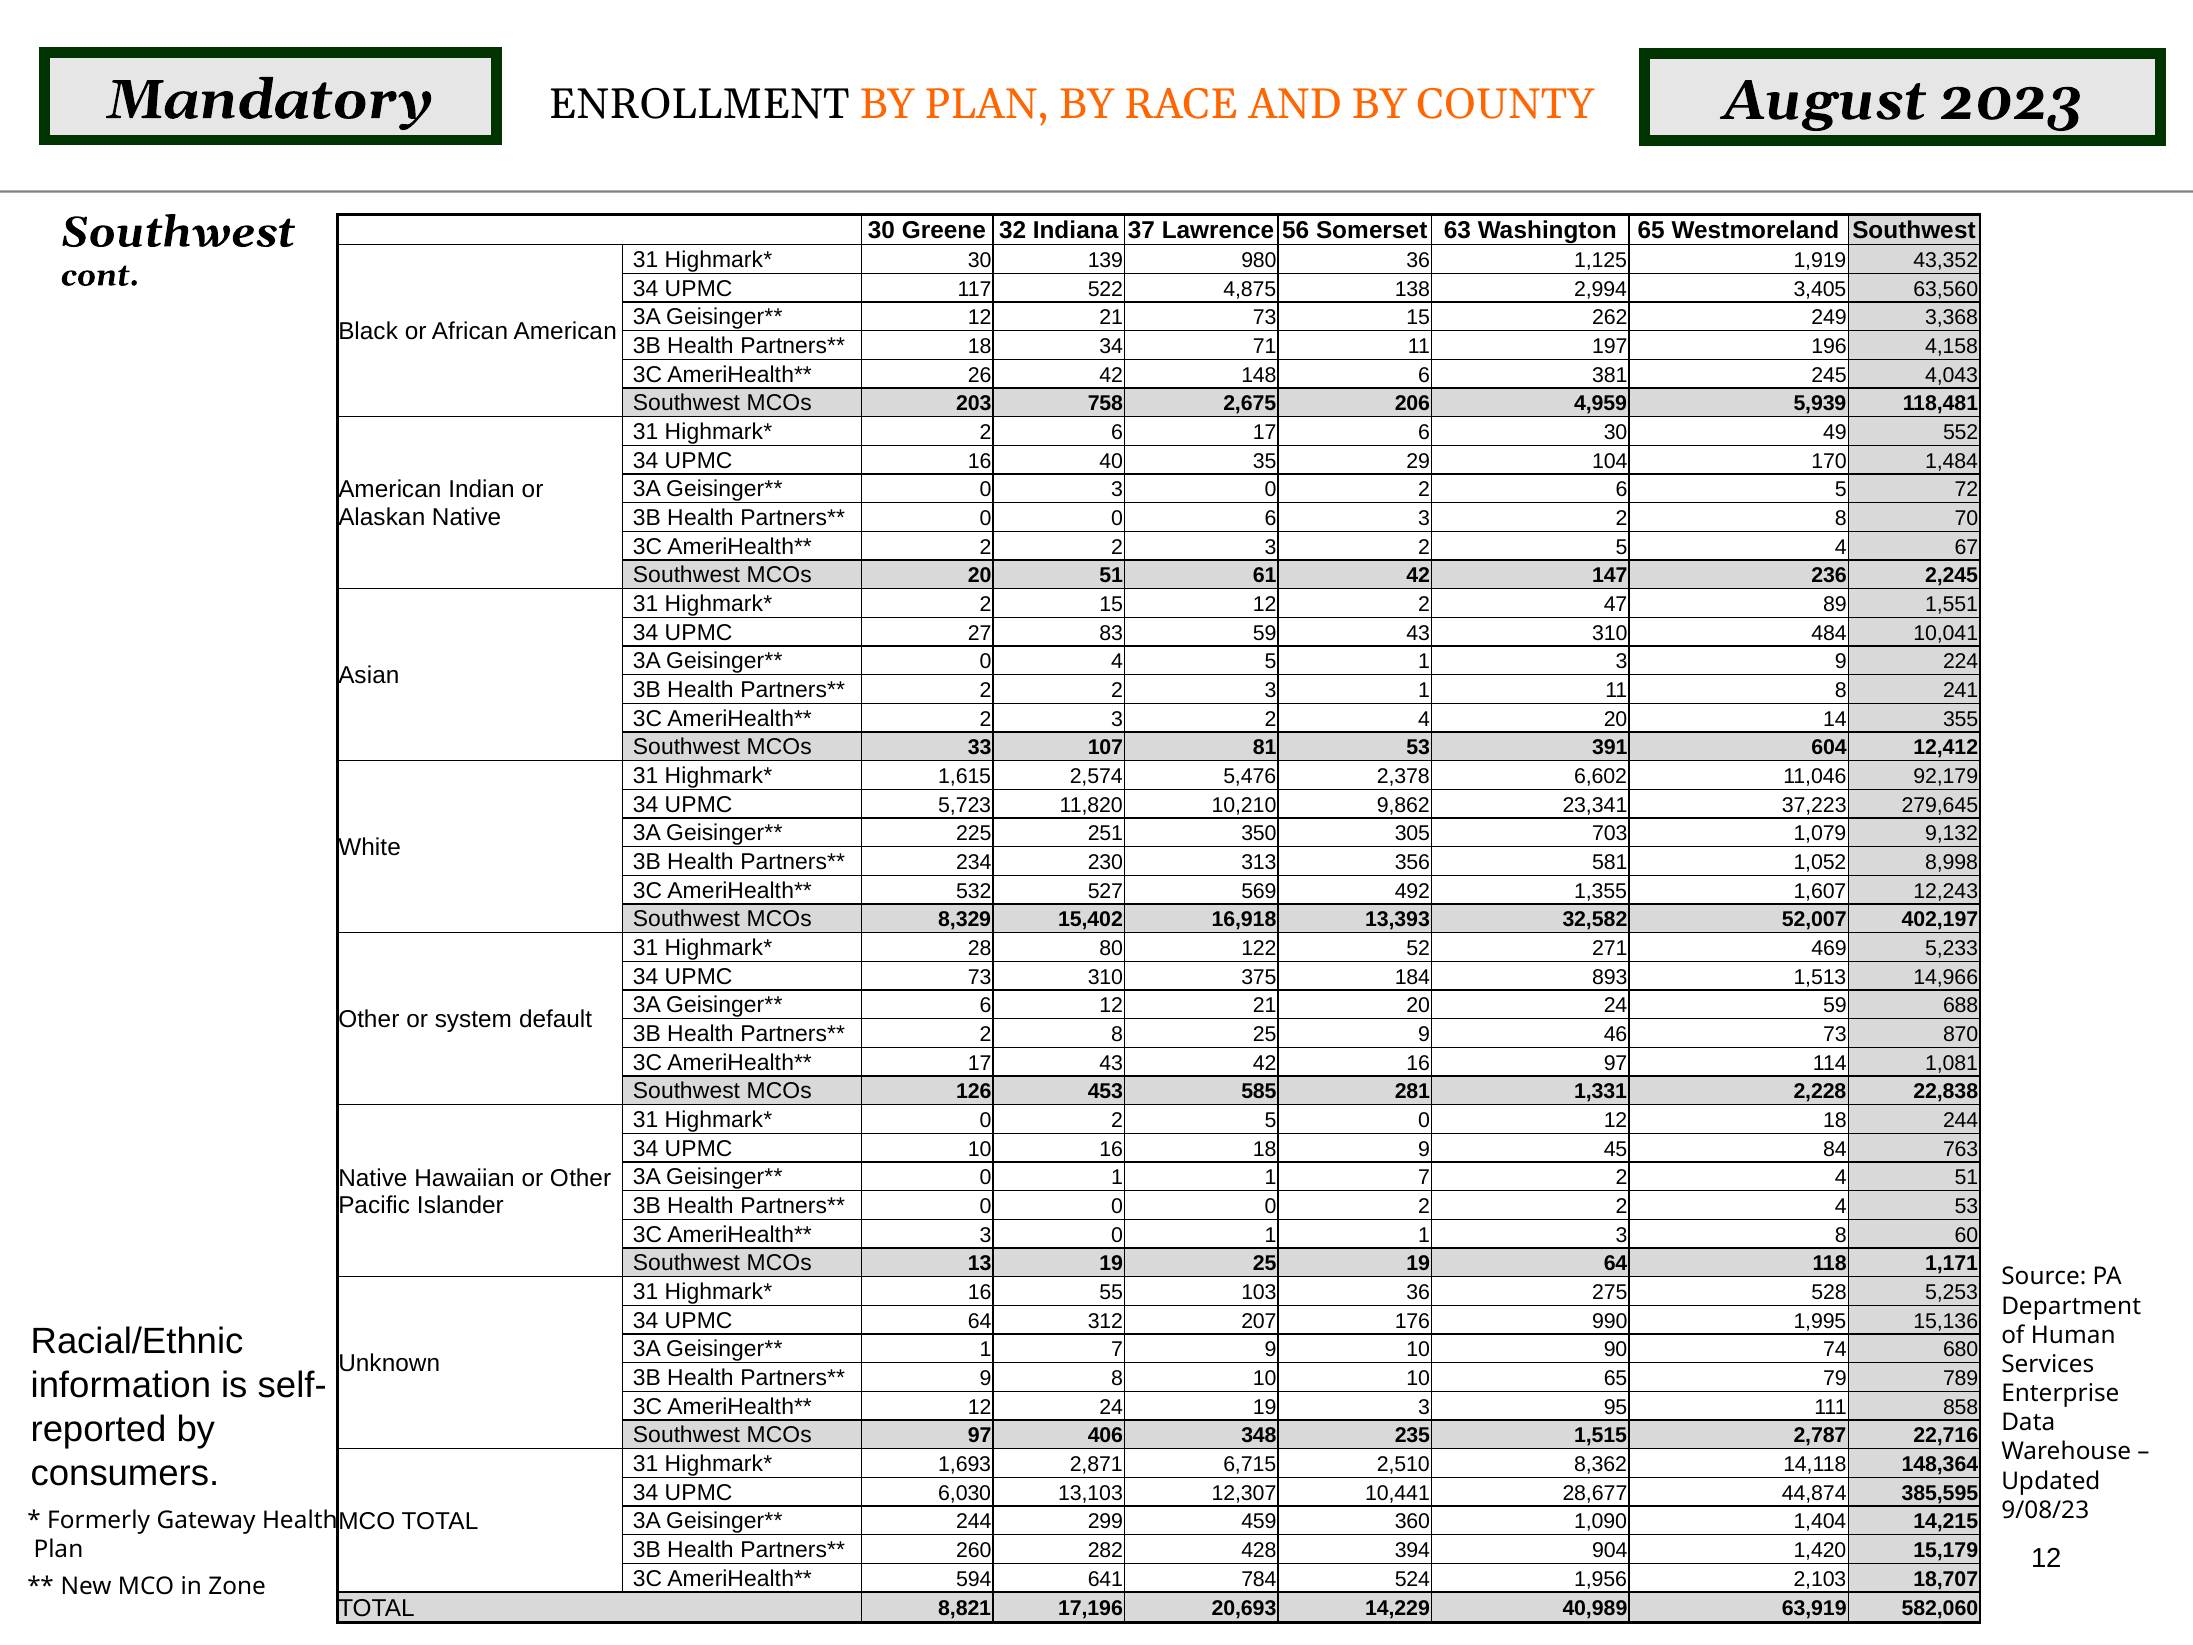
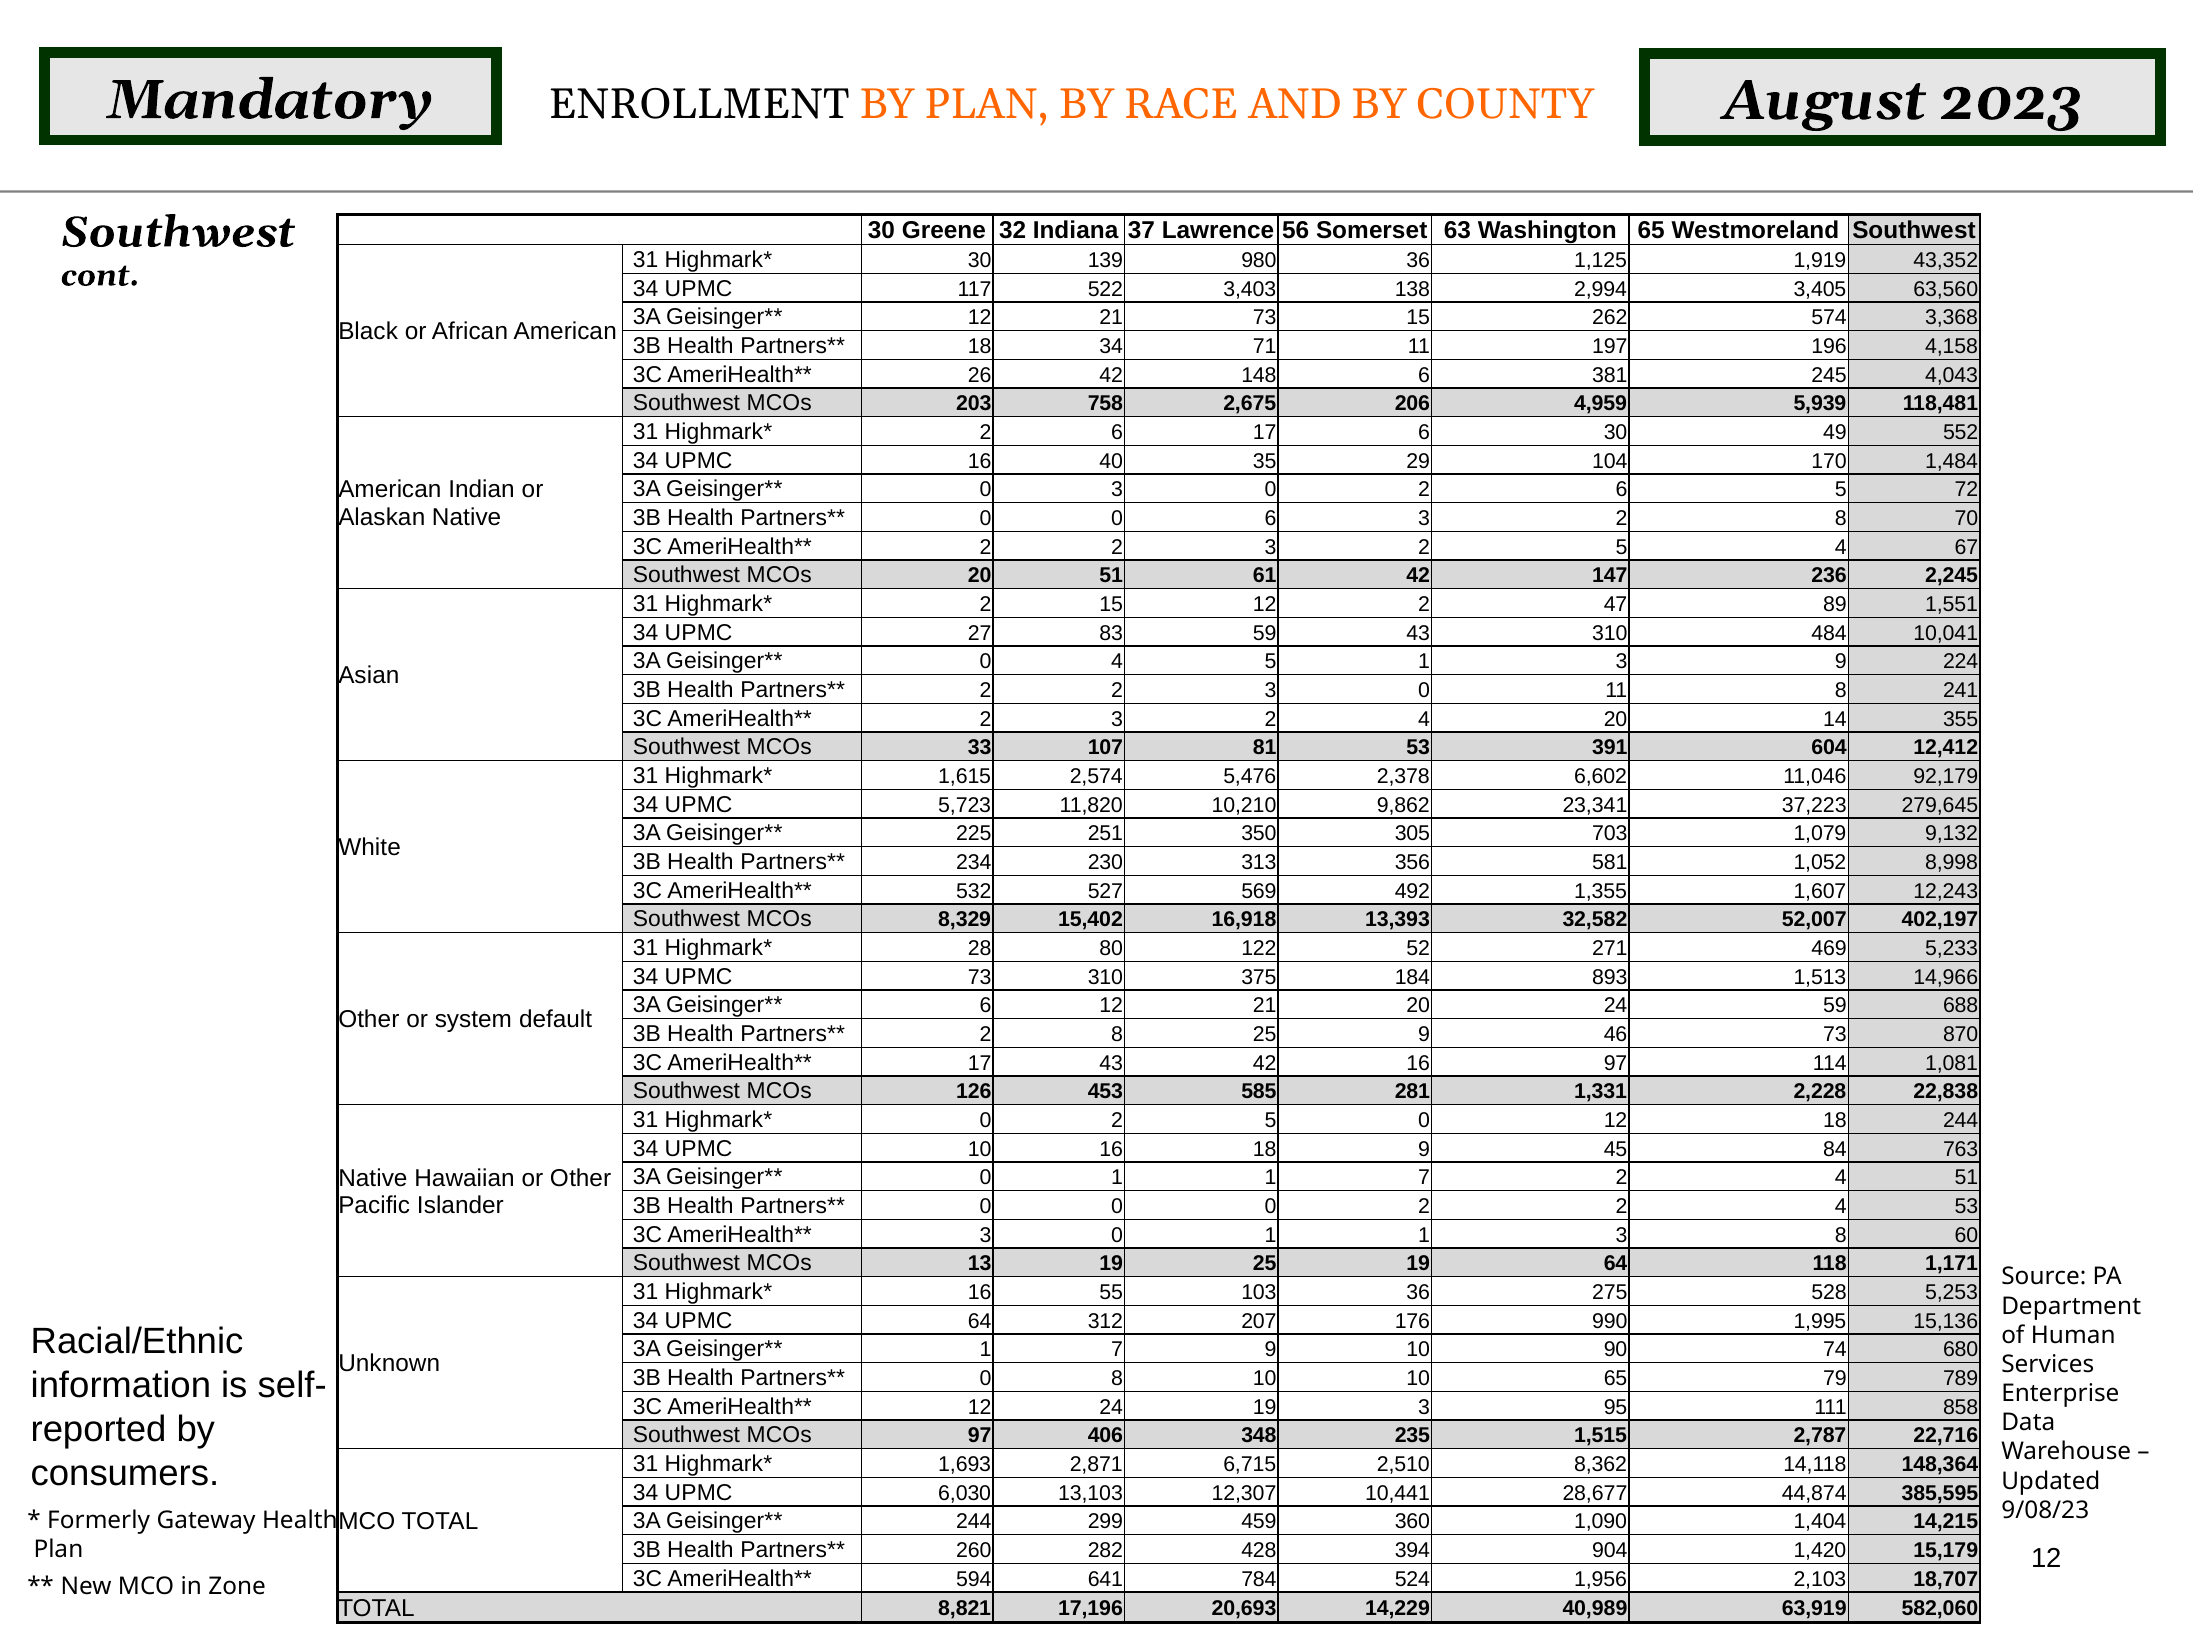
4,875: 4,875 -> 3,403
249: 249 -> 574
2 3 1: 1 -> 0
9 at (986, 1378): 9 -> 0
